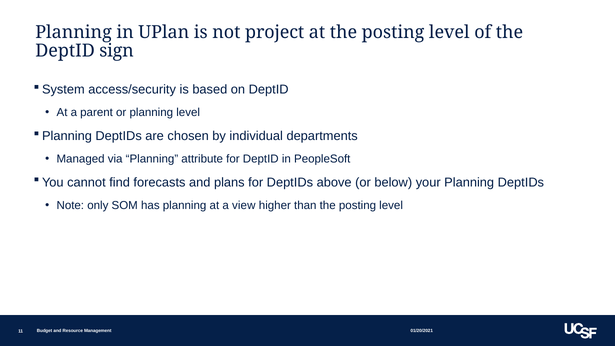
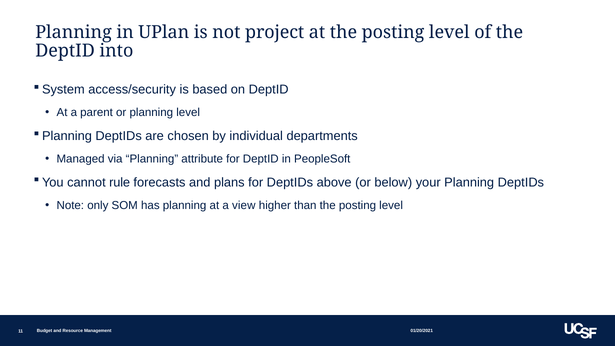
sign: sign -> into
find: find -> rule
